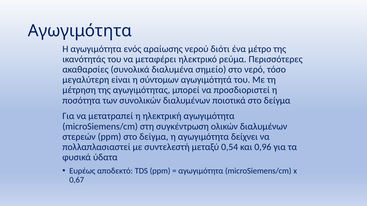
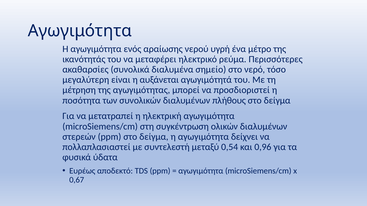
διότι: διότι -> υγρή
σύντομων: σύντομων -> αυξάνεται
ποιοτικά: ποιοτικά -> πλήθους
